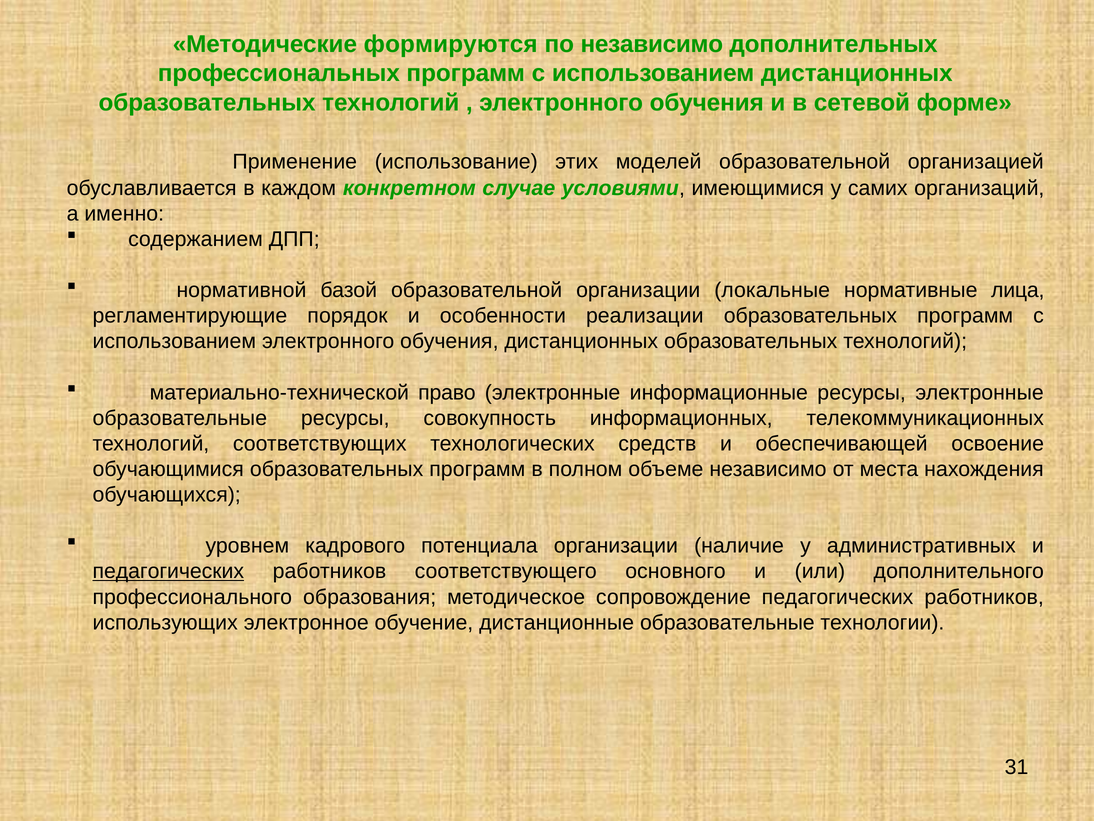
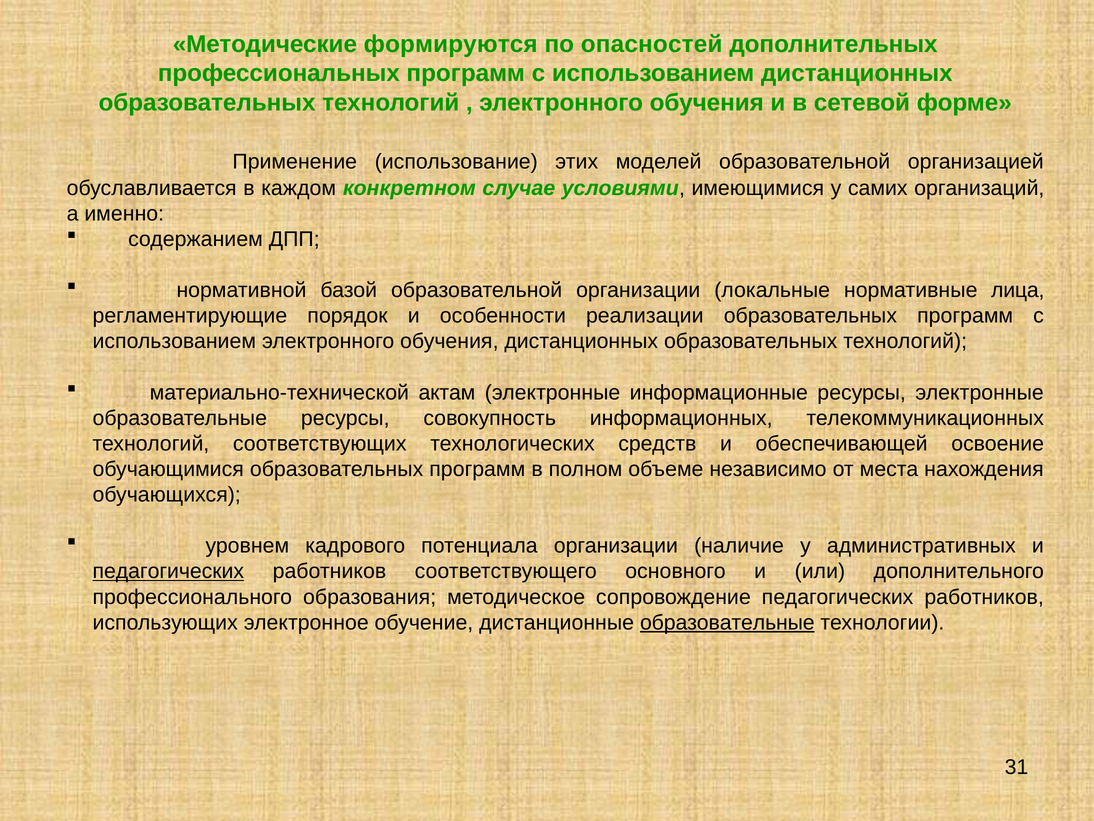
по независимо: независимо -> опасностей
право: право -> актам
образовательные at (727, 622) underline: none -> present
